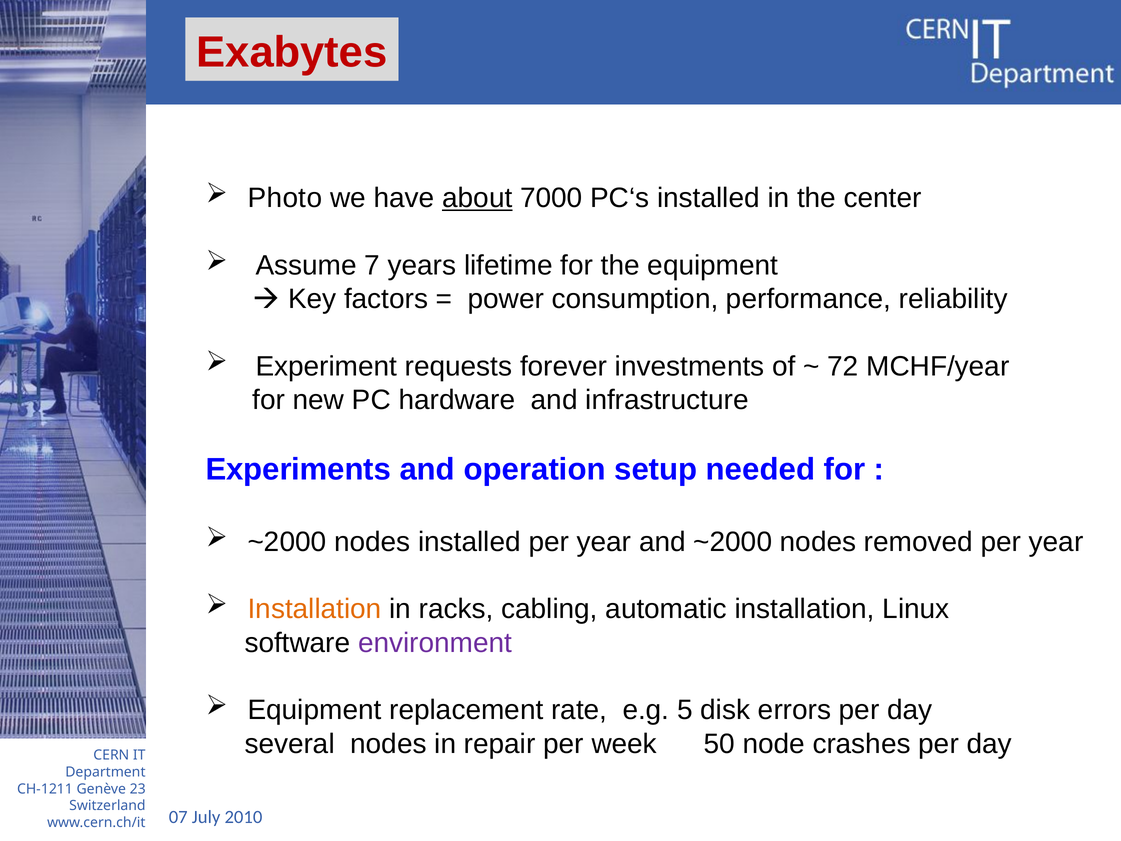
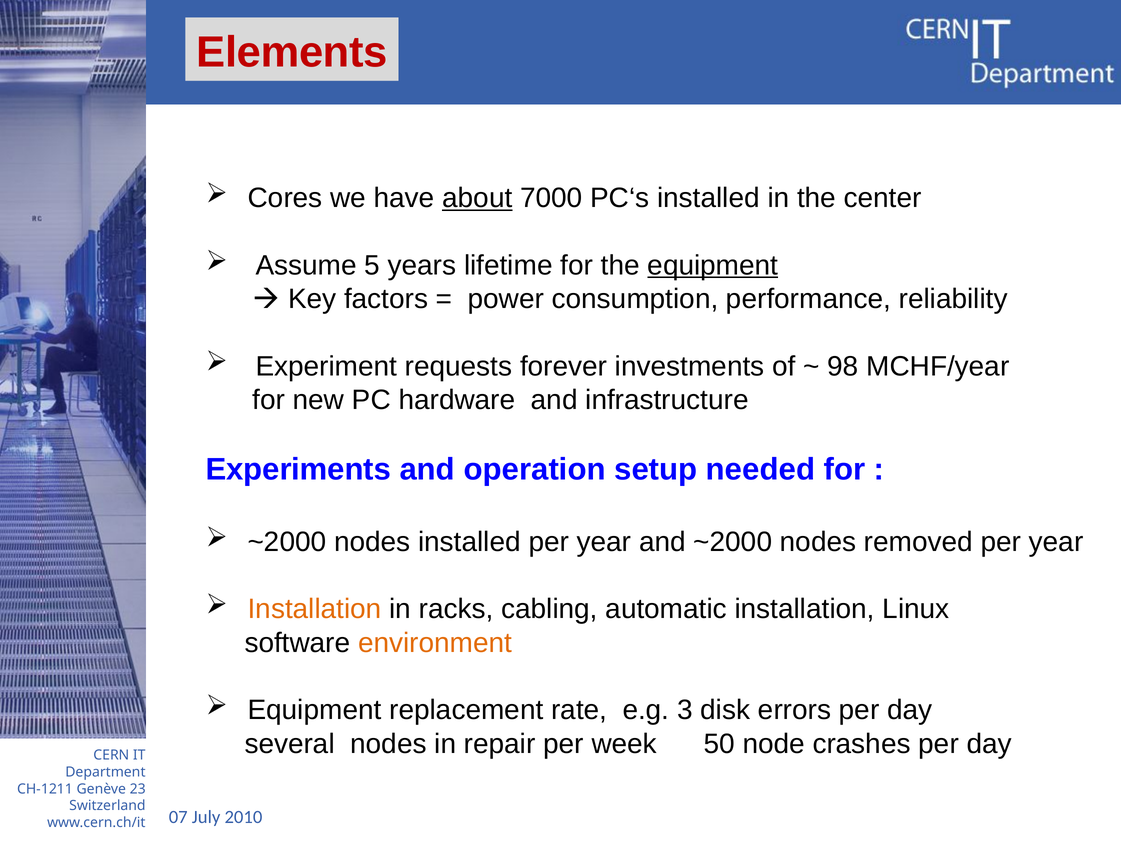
Exabytes: Exabytes -> Elements
Photo: Photo -> Cores
7: 7 -> 5
equipment at (713, 265) underline: none -> present
72: 72 -> 98
environment colour: purple -> orange
5: 5 -> 3
